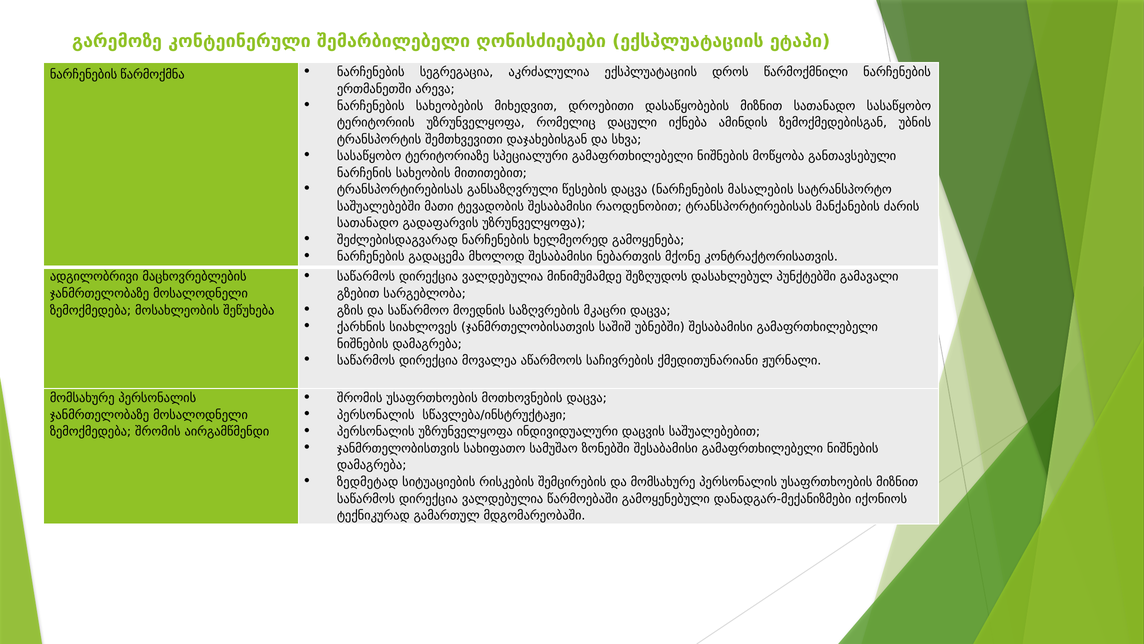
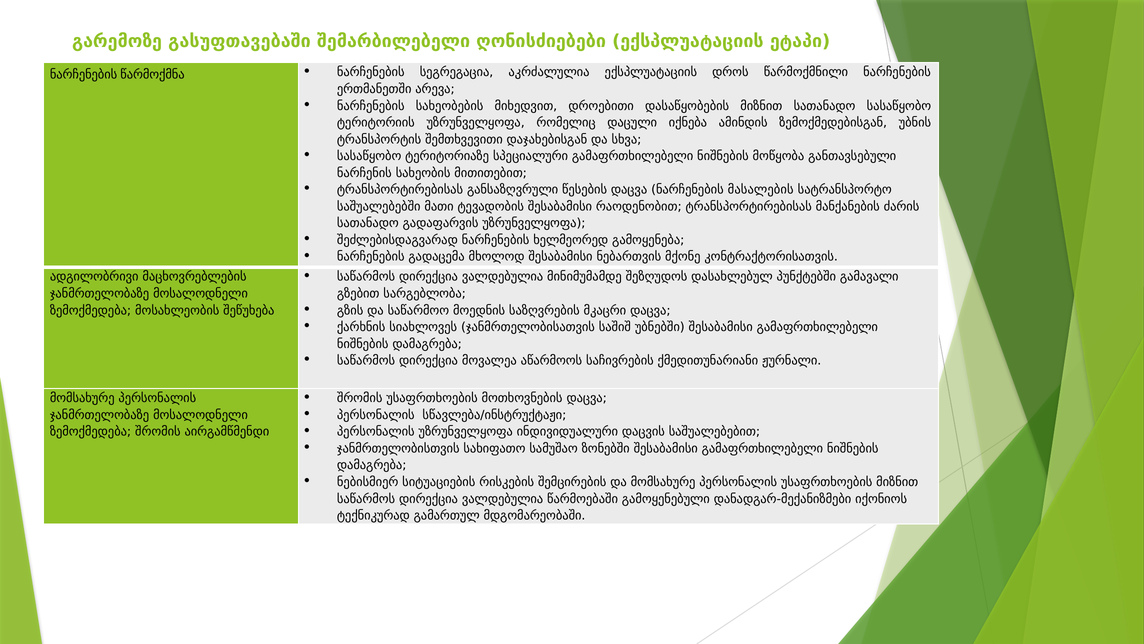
კონტეინერული: კონტეინერული -> გასუფთავებაში
ზედმეტად: ზედმეტად -> ნებისმიერ
